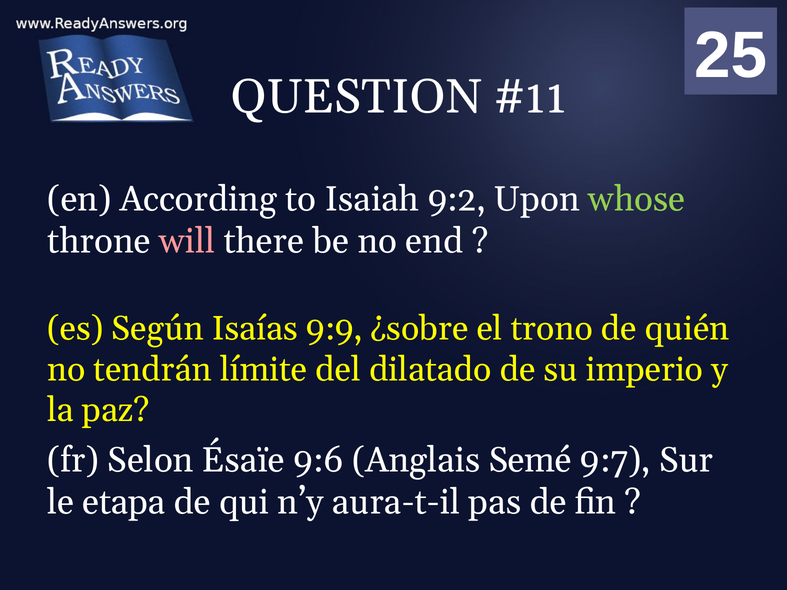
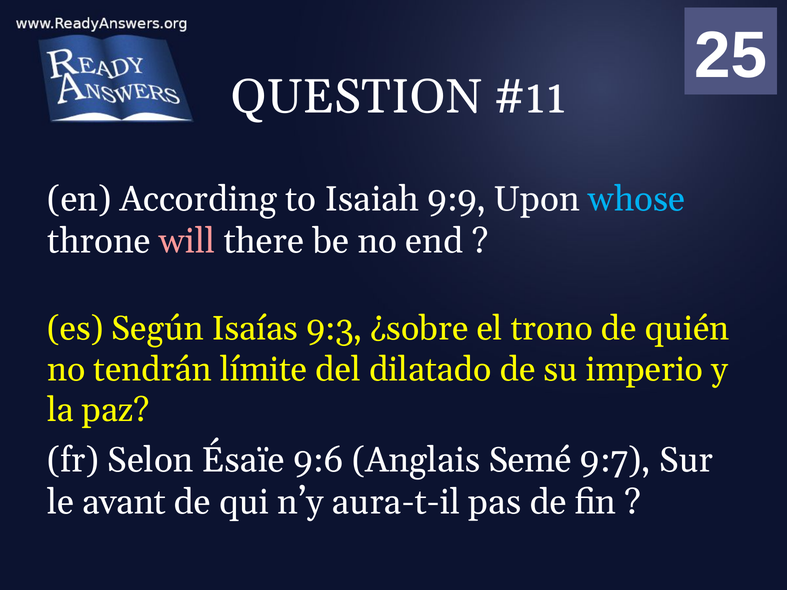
9:2: 9:2 -> 9:9
whose colour: light green -> light blue
9:9: 9:9 -> 9:3
etapa: etapa -> avant
